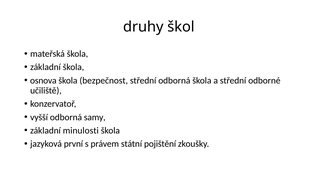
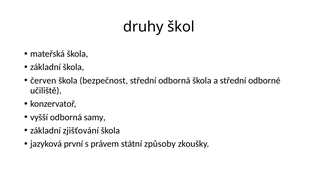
osnova: osnova -> červen
minulosti: minulosti -> zjišťování
pojištění: pojištění -> způsoby
